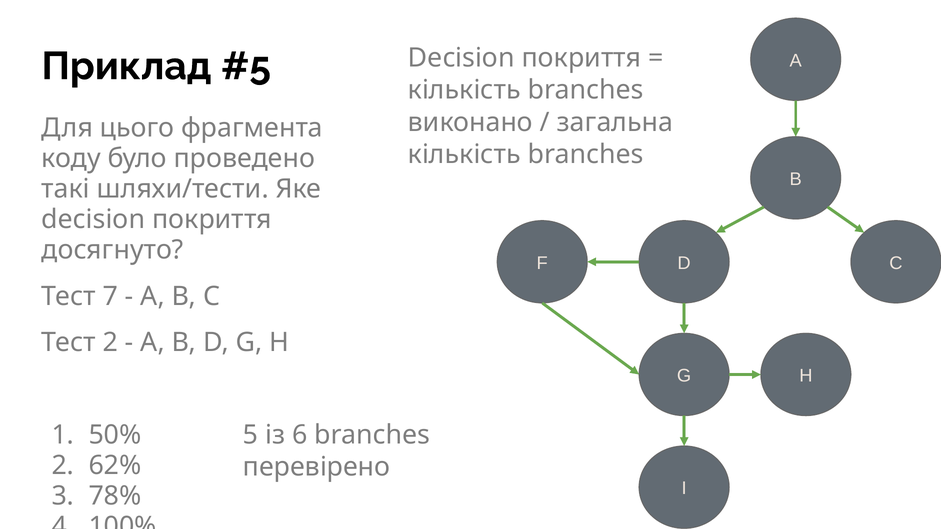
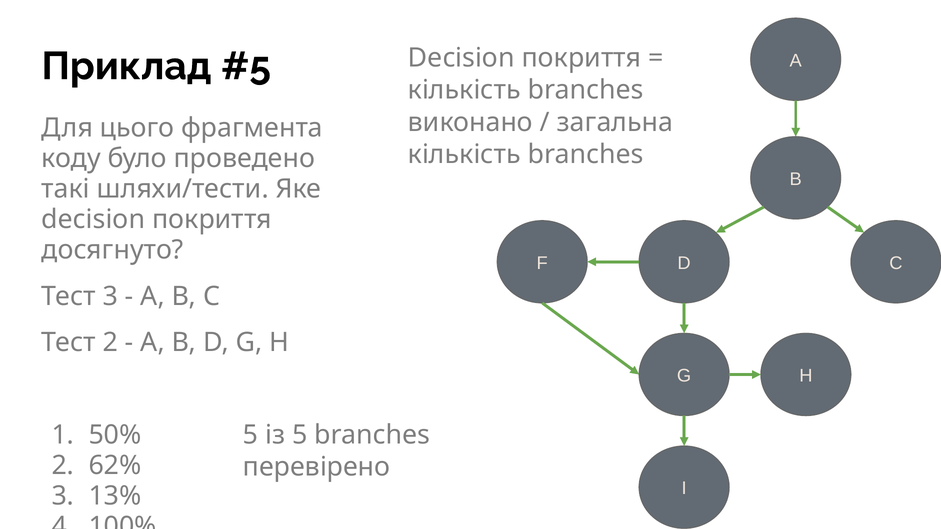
Тест 7: 7 -> 3
із 6: 6 -> 5
78%: 78% -> 13%
